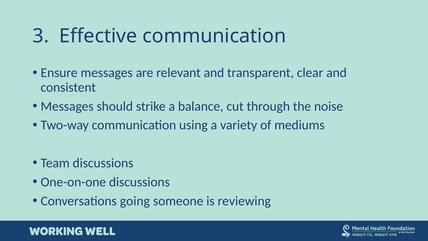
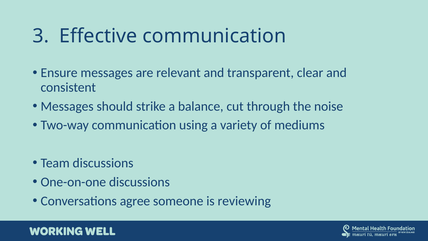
going: going -> agree
